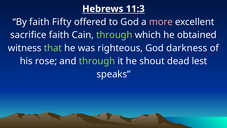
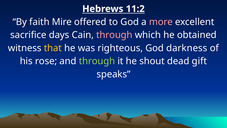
11:3: 11:3 -> 11:2
Fifty: Fifty -> Mire
sacrifice faith: faith -> days
through at (114, 35) colour: light green -> pink
that colour: light green -> yellow
lest: lest -> gift
